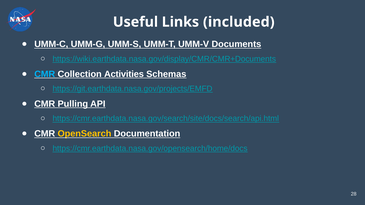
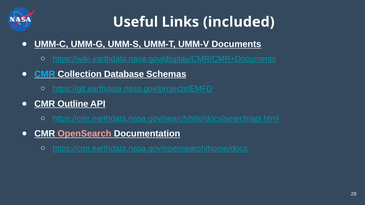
Activities: Activities -> Database
Pulling: Pulling -> Outline
OpenSearch colour: yellow -> pink
